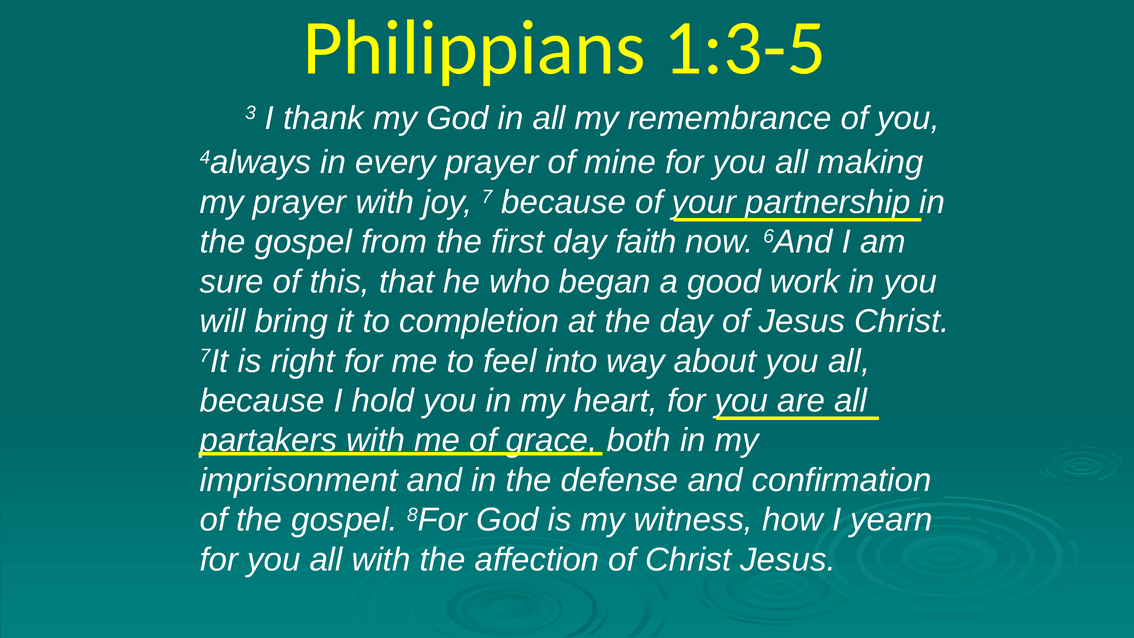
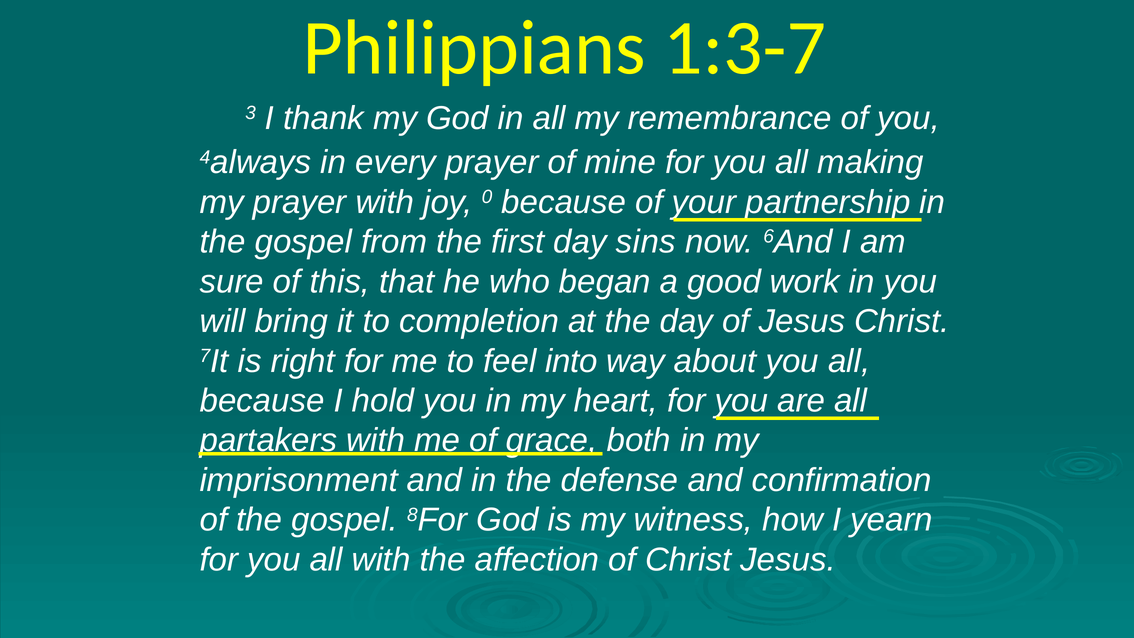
1:3-5: 1:3-5 -> 1:3-7
7: 7 -> 0
faith: faith -> sins
